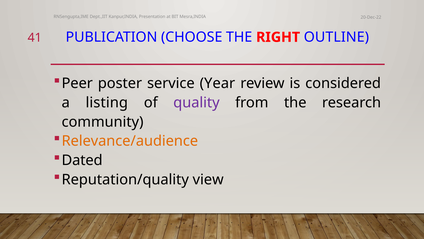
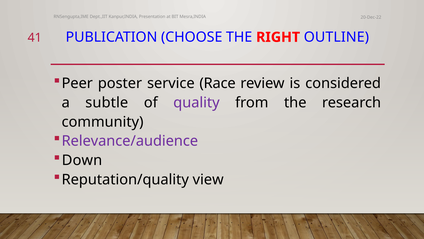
Year: Year -> Race
listing: listing -> subtle
Relevance/audience colour: orange -> purple
Dated: Dated -> Down
